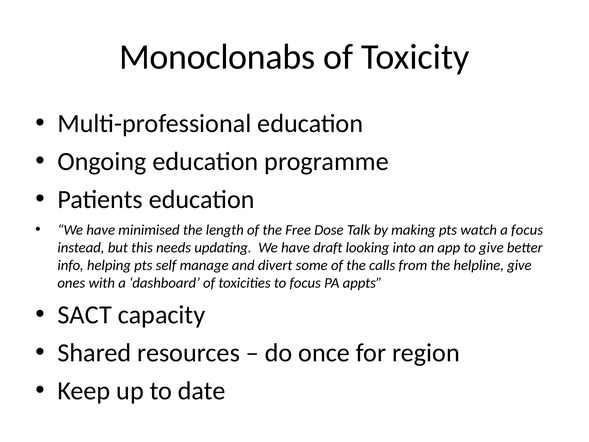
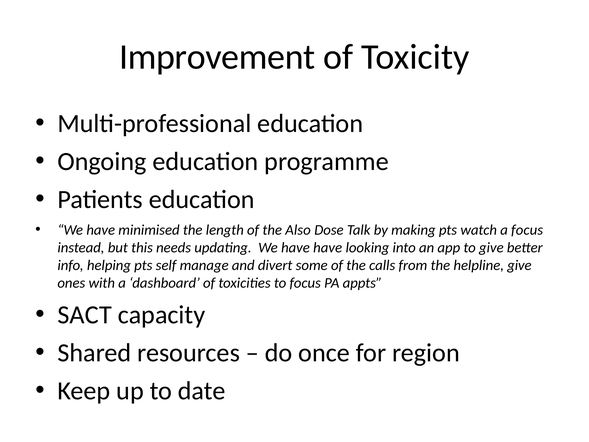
Monoclonabs: Monoclonabs -> Improvement
Free: Free -> Also
have draft: draft -> have
